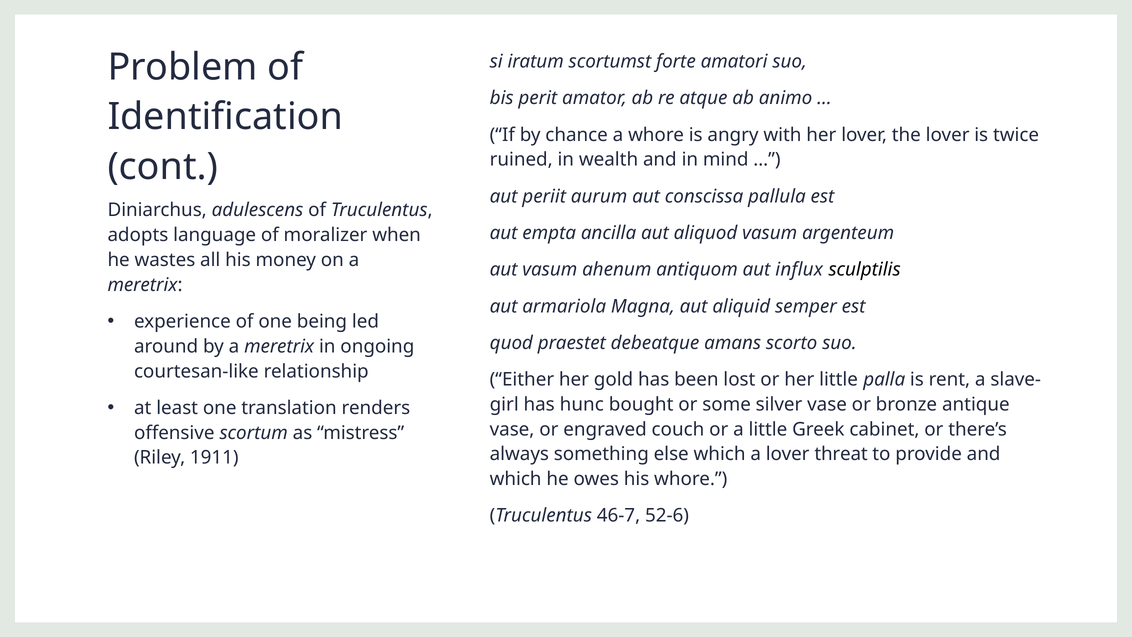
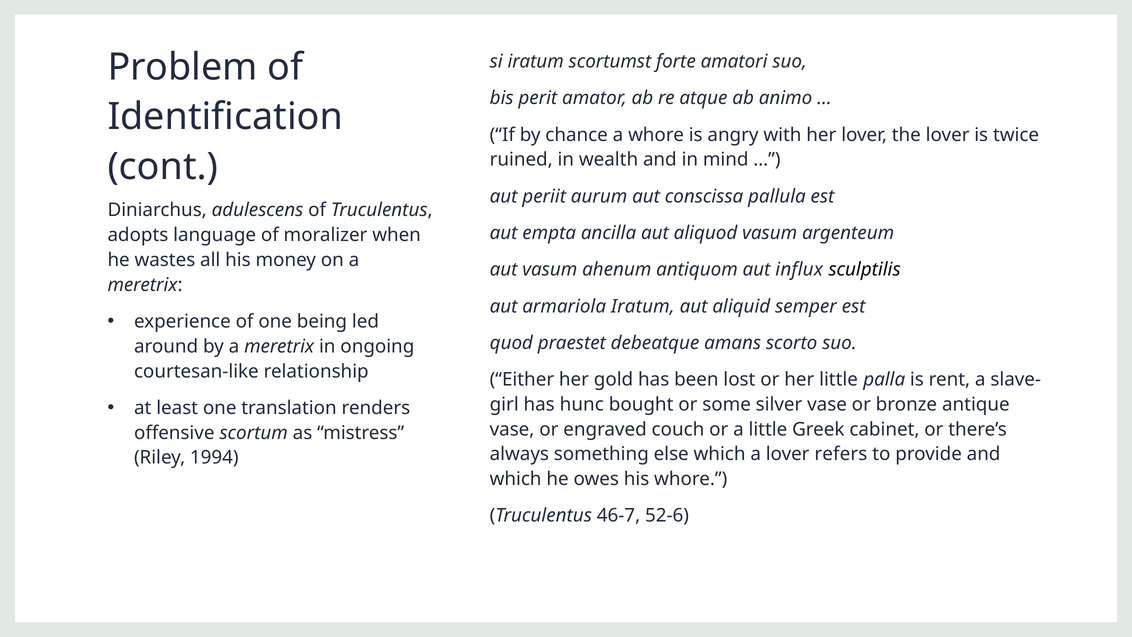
armariola Magna: Magna -> Iratum
threat: threat -> refers
1911: 1911 -> 1994
